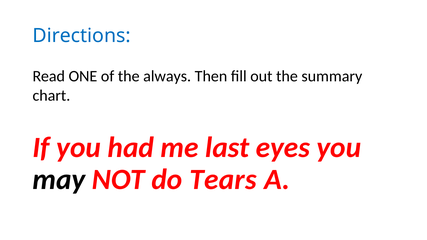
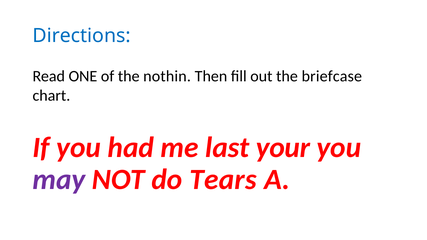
always: always -> nothin
summary: summary -> briefcase
eyes: eyes -> your
may colour: black -> purple
